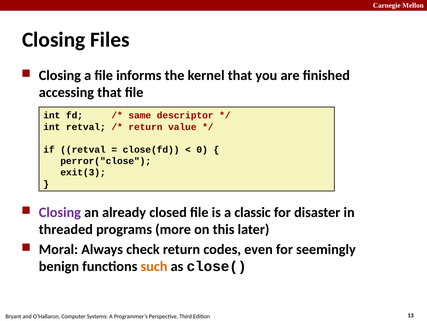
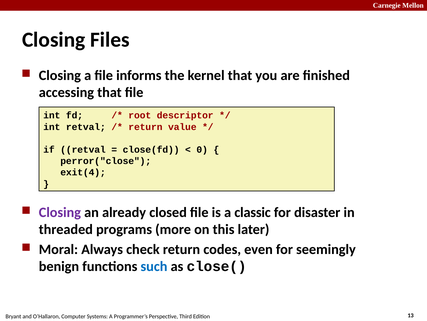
same: same -> root
exit(3: exit(3 -> exit(4
such colour: orange -> blue
